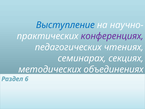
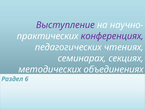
Выступление colour: blue -> purple
